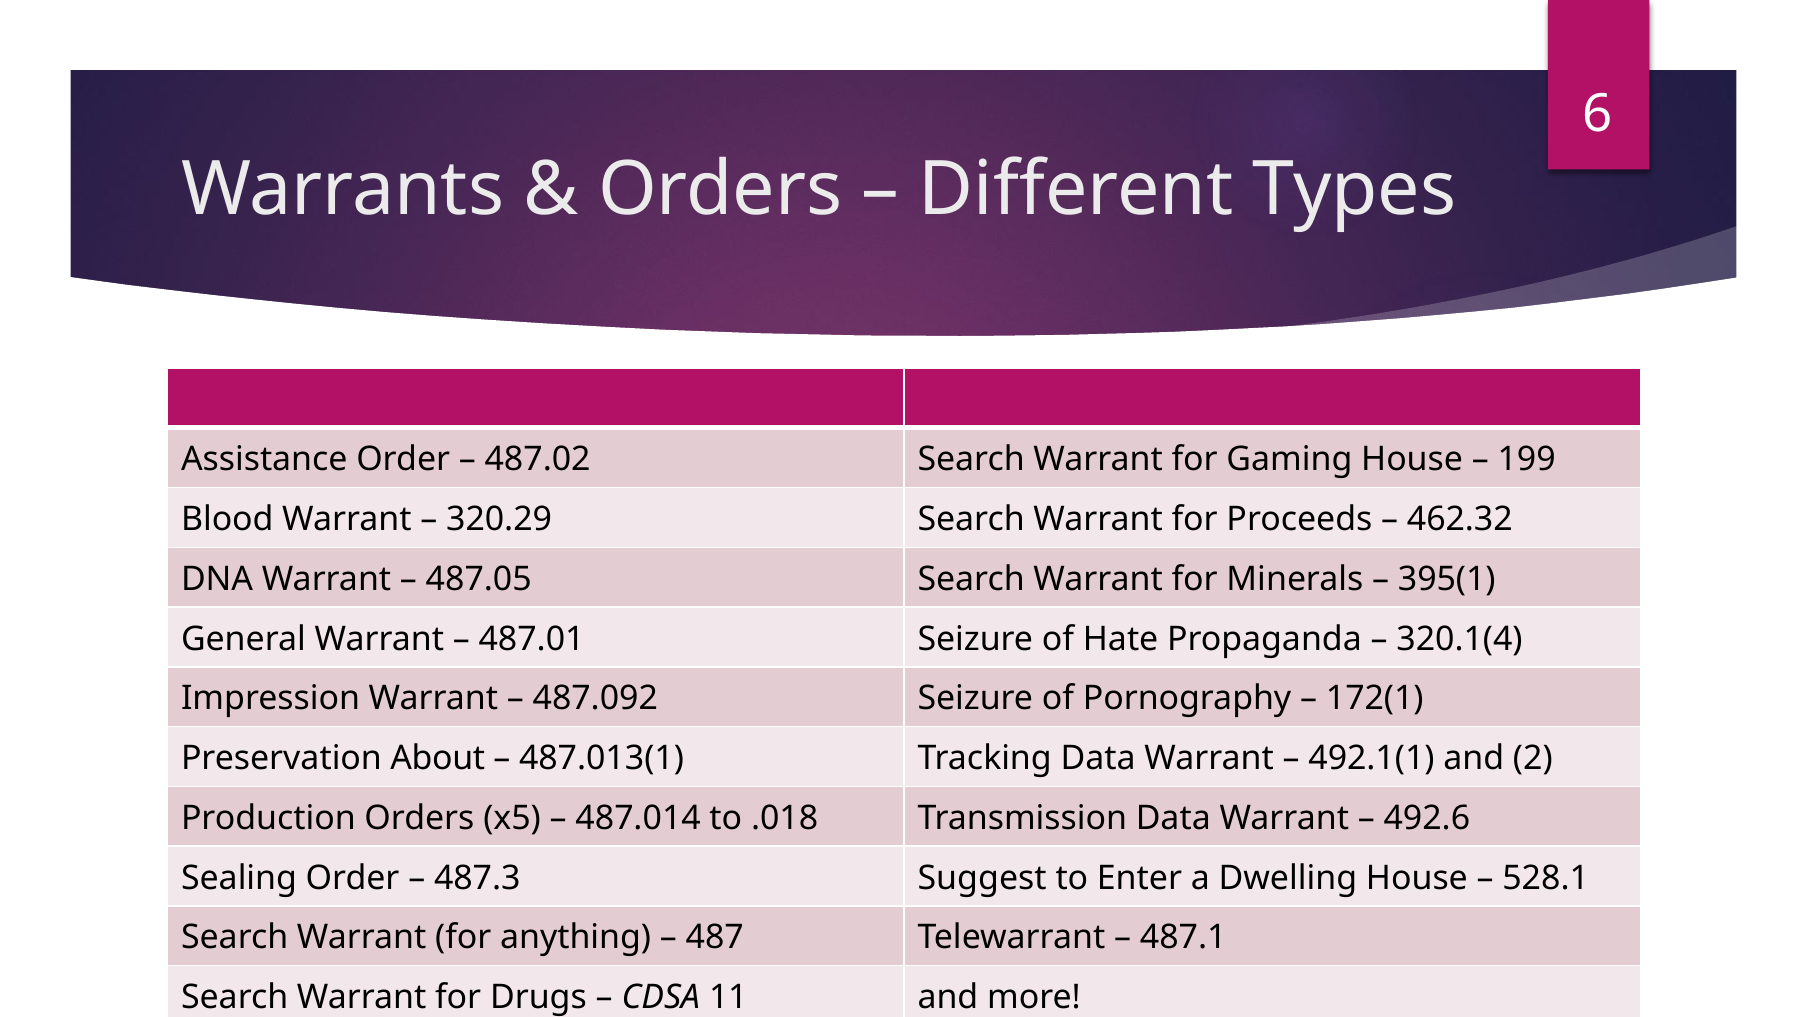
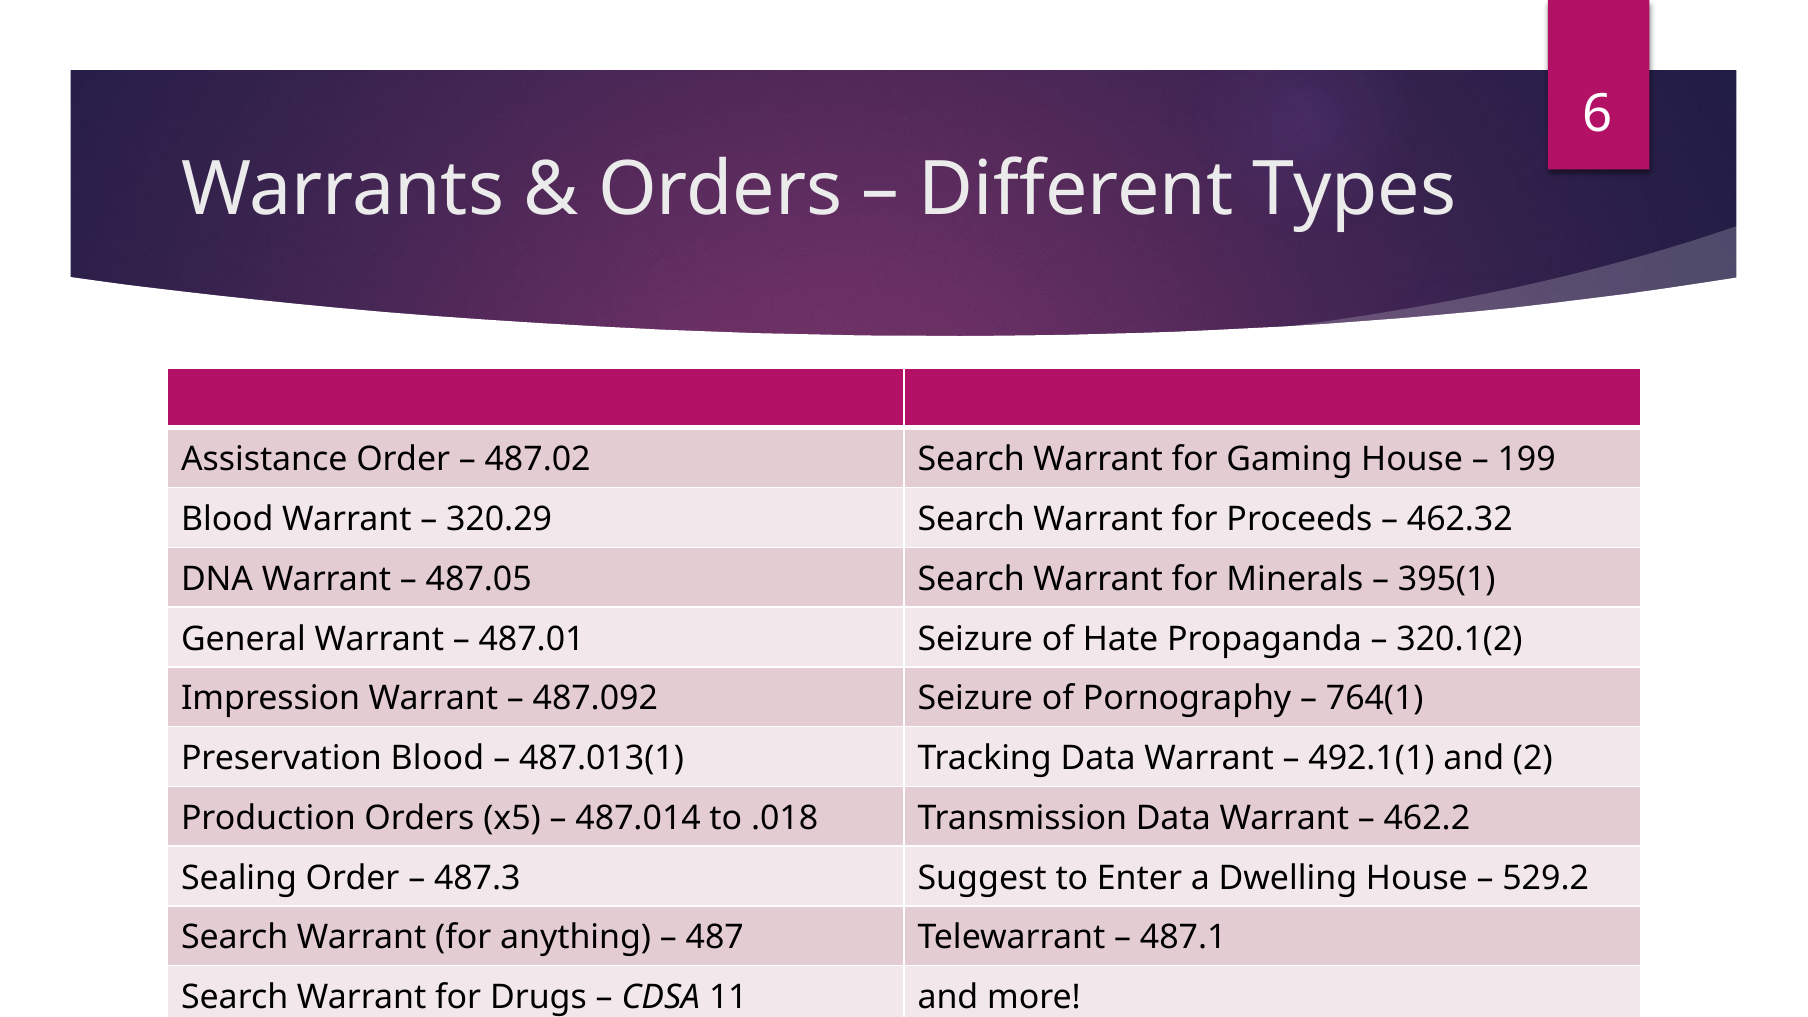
320.1(4: 320.1(4 -> 320.1(2
172(1: 172(1 -> 764(1
Preservation About: About -> Blood
492.6: 492.6 -> 462.2
528.1: 528.1 -> 529.2
